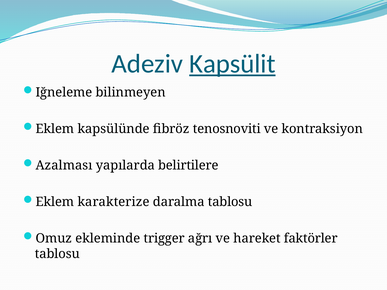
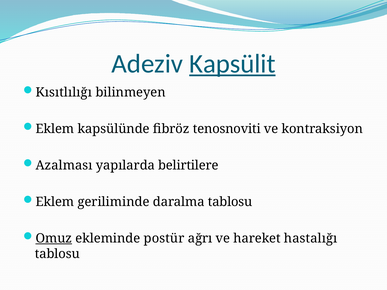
Iğneleme: Iğneleme -> Kısıtlılığı
karakterize: karakterize -> geriliminde
Omuz underline: none -> present
trigger: trigger -> postür
faktörler: faktörler -> hastalığı
